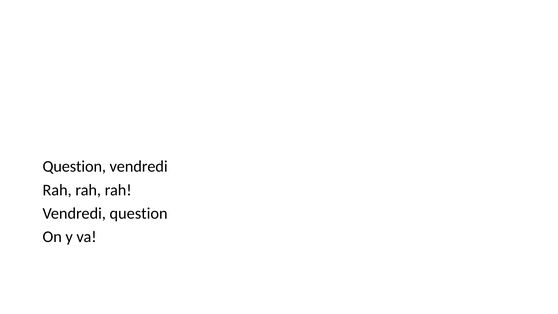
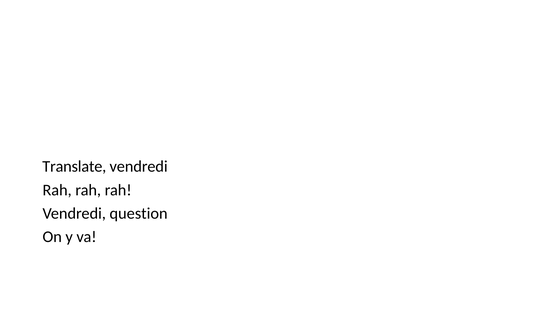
Question at (74, 166): Question -> Translate
